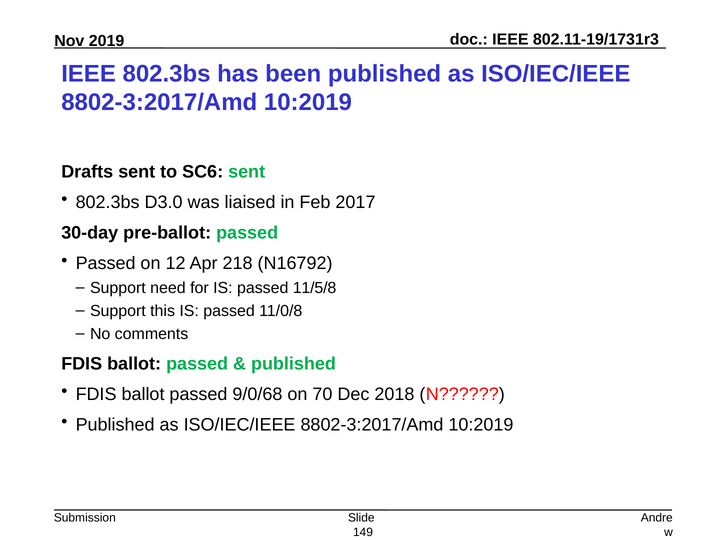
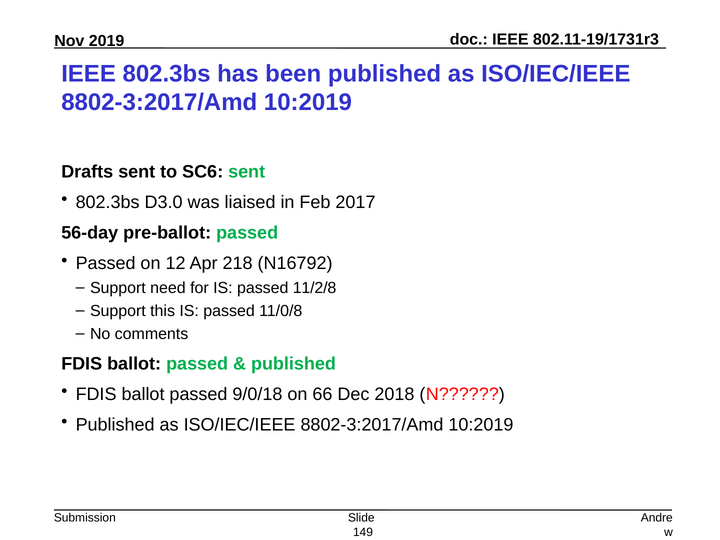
30-day: 30-day -> 56-day
11/5/8: 11/5/8 -> 11/2/8
9/0/68: 9/0/68 -> 9/0/18
70: 70 -> 66
